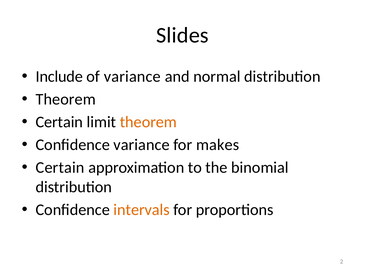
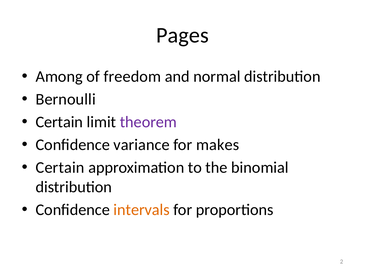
Slides: Slides -> Pages
Include: Include -> Among
of variance: variance -> freedom
Theorem at (66, 99): Theorem -> Bernoulli
theorem at (148, 122) colour: orange -> purple
